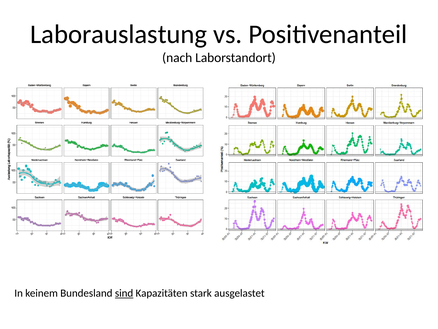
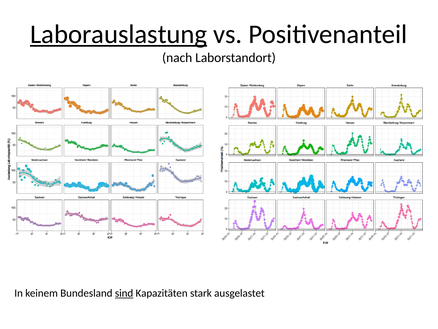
Laborauslastung underline: none -> present
